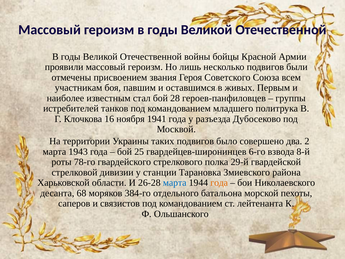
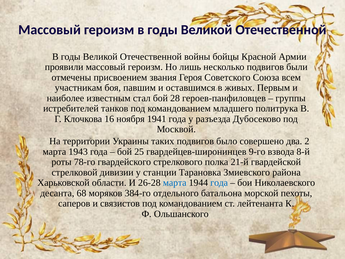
6-го: 6-го -> 9-го
29-й: 29-й -> 21-й
года at (219, 183) colour: orange -> blue
